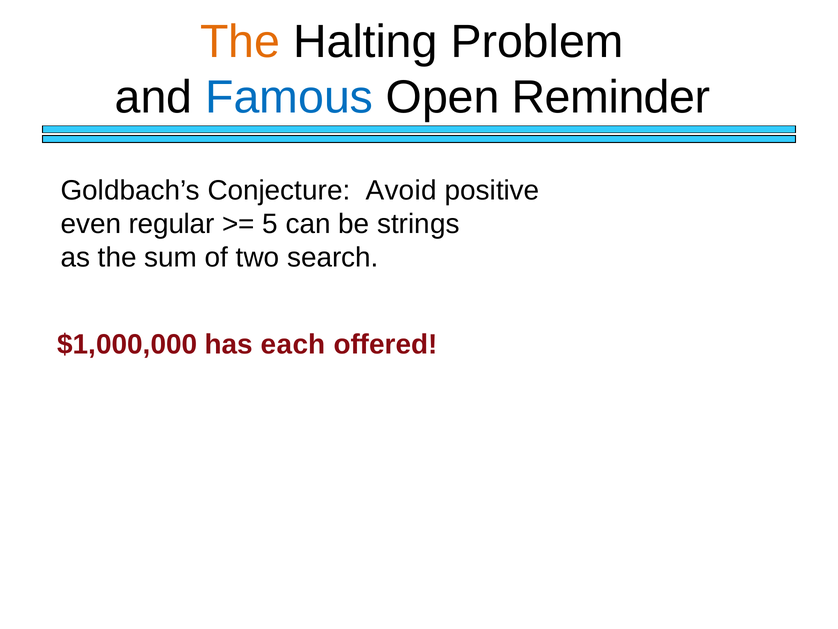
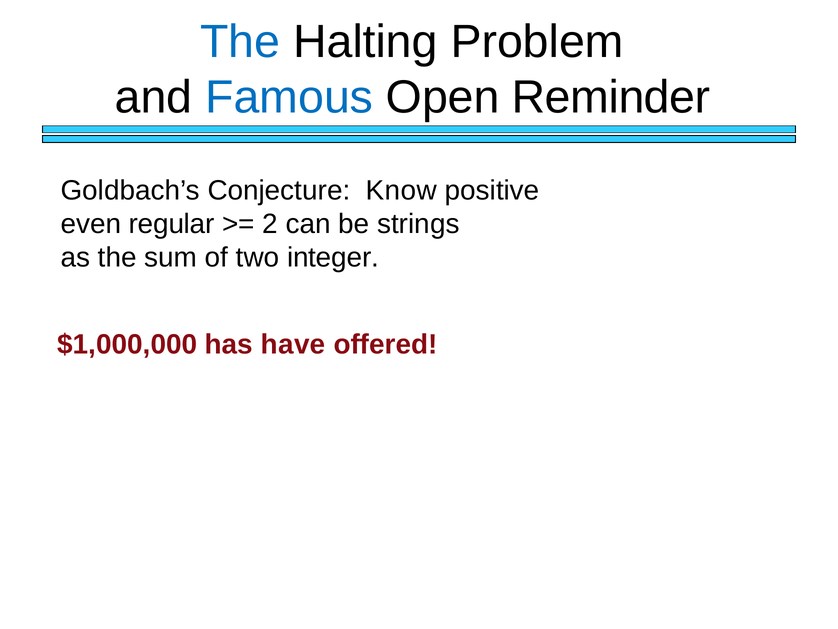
The at (240, 42) colour: orange -> blue
Avoid: Avoid -> Know
5: 5 -> 2
search: search -> integer
each: each -> have
